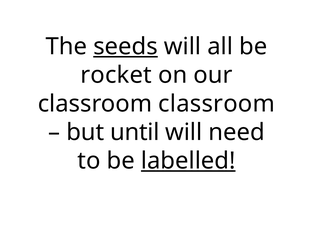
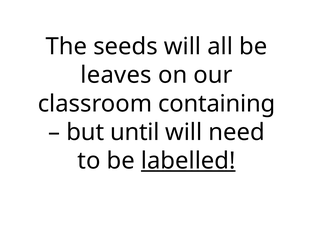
seeds underline: present -> none
rocket: rocket -> leaves
classroom classroom: classroom -> containing
